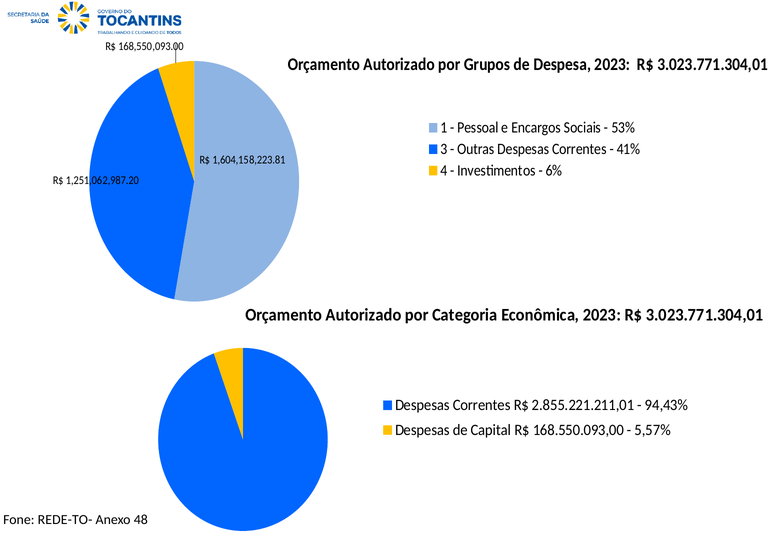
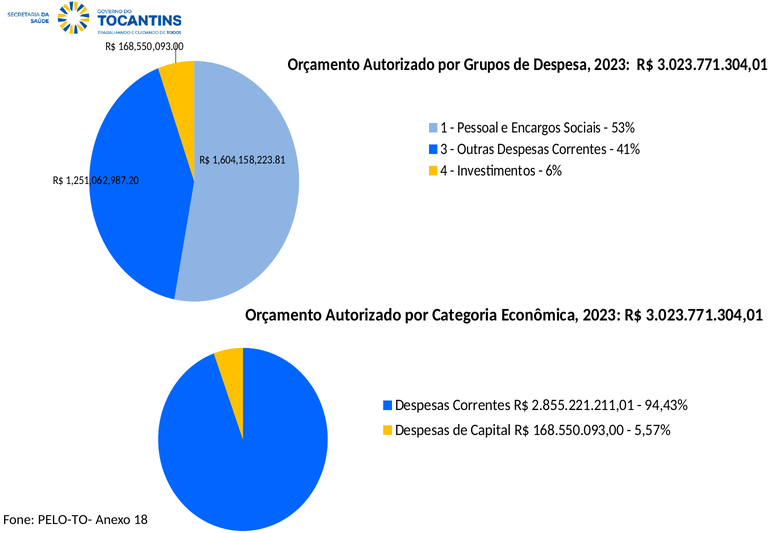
REDE-TO-: REDE-TO- -> PELO-TO-
48: 48 -> 18
